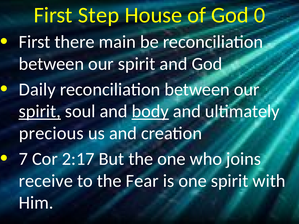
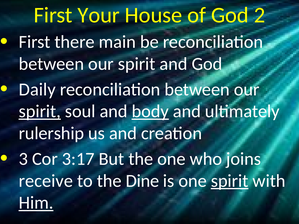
Step: Step -> Your
0: 0 -> 2
precious: precious -> rulership
7: 7 -> 3
2:17: 2:17 -> 3:17
Fear: Fear -> Dine
spirit at (230, 181) underline: none -> present
Him underline: none -> present
